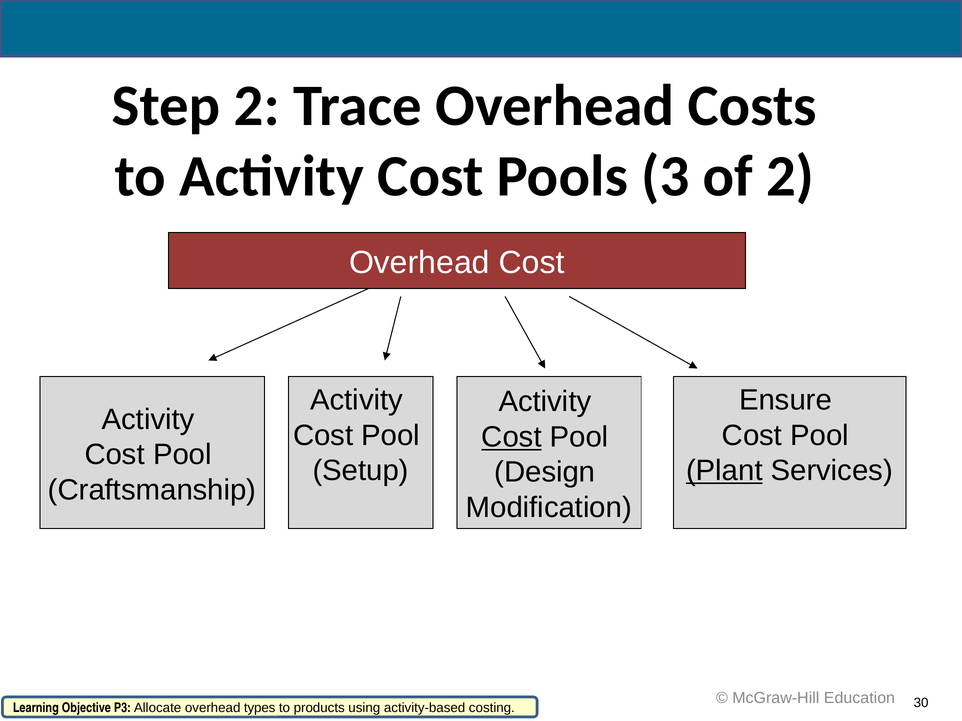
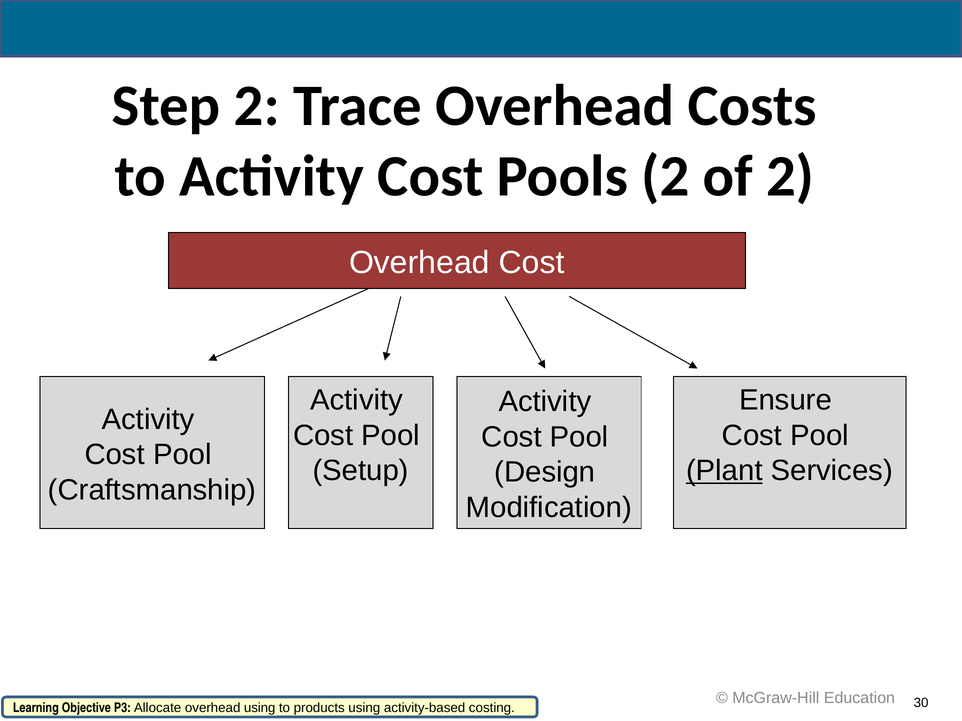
Pools 3: 3 -> 2
Cost at (512, 437) underline: present -> none
overhead types: types -> using
